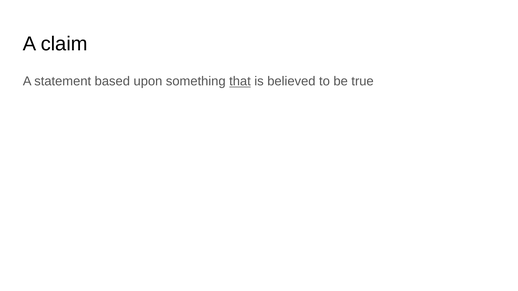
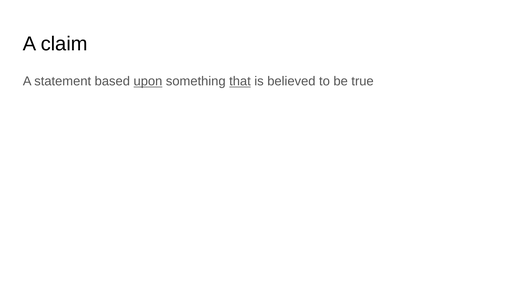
upon underline: none -> present
